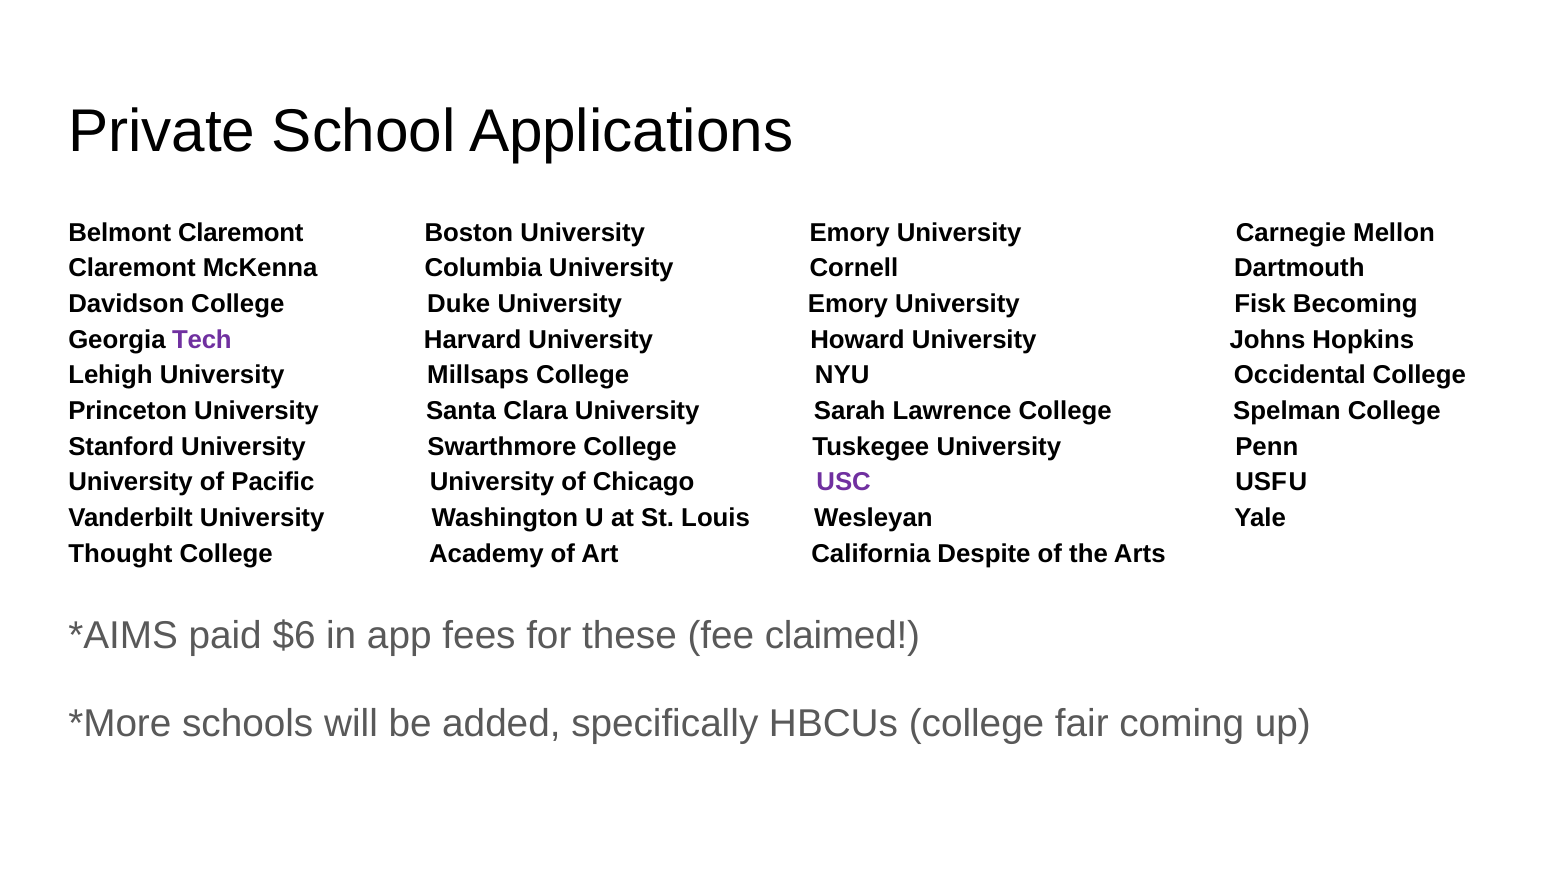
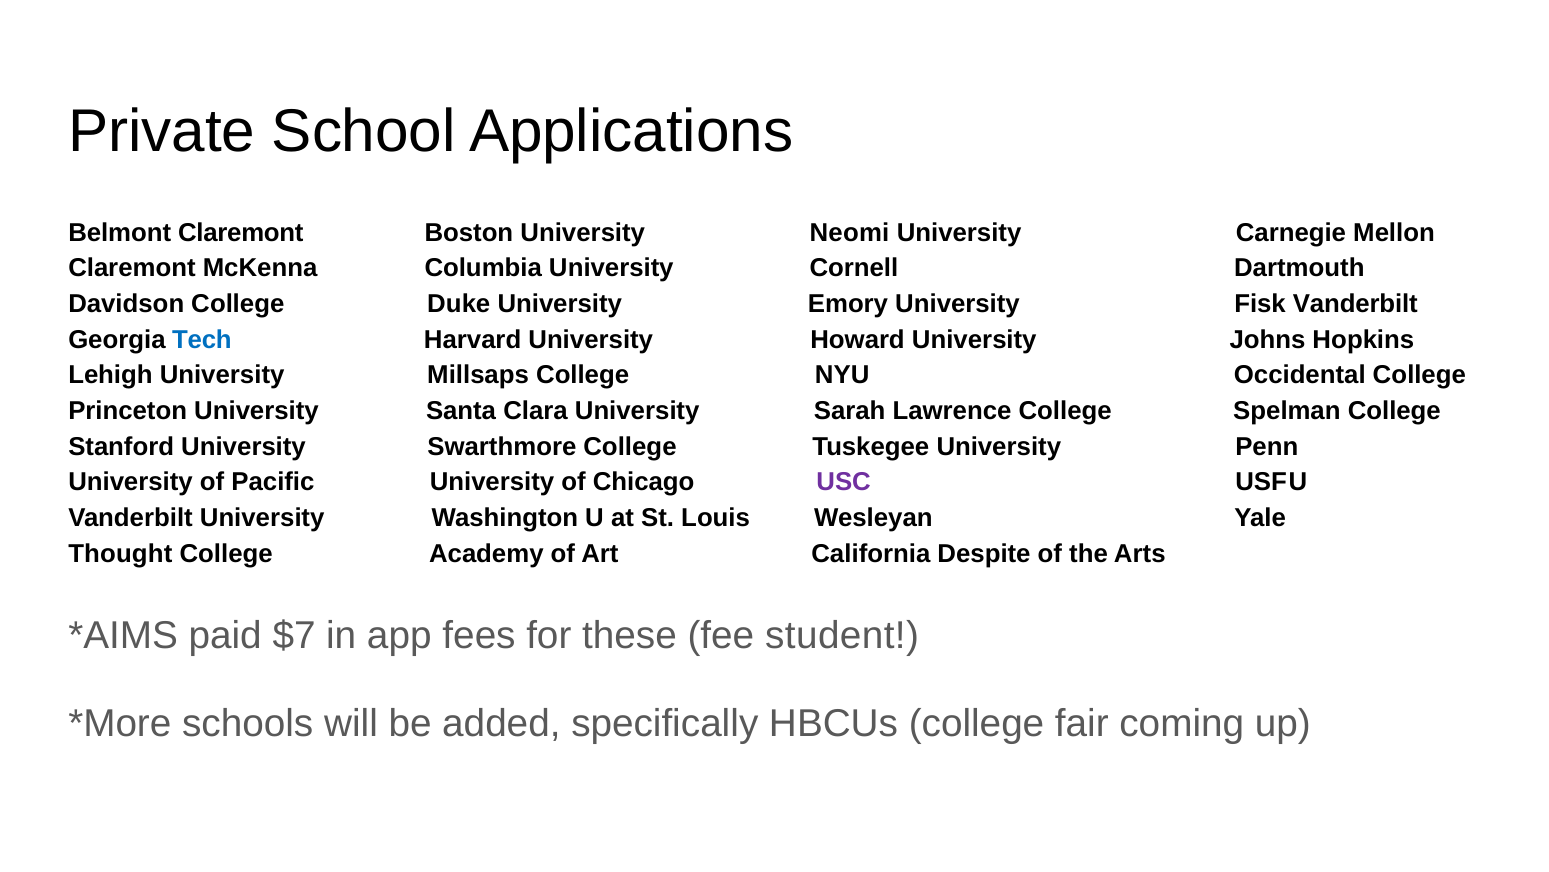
Boston University Emory: Emory -> Neomi
Fisk Becoming: Becoming -> Vanderbilt
Tech colour: purple -> blue
$6: $6 -> $7
claimed: claimed -> student
